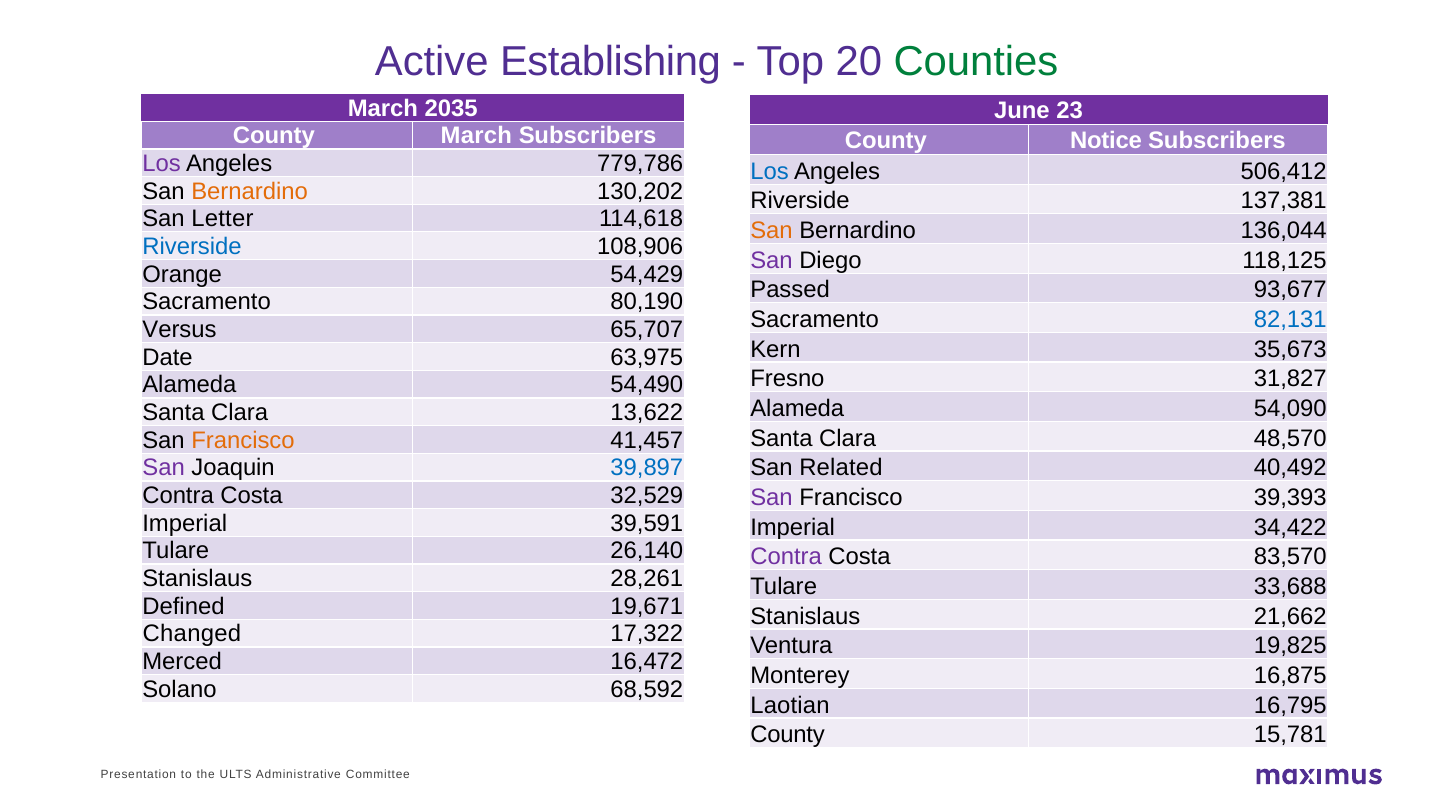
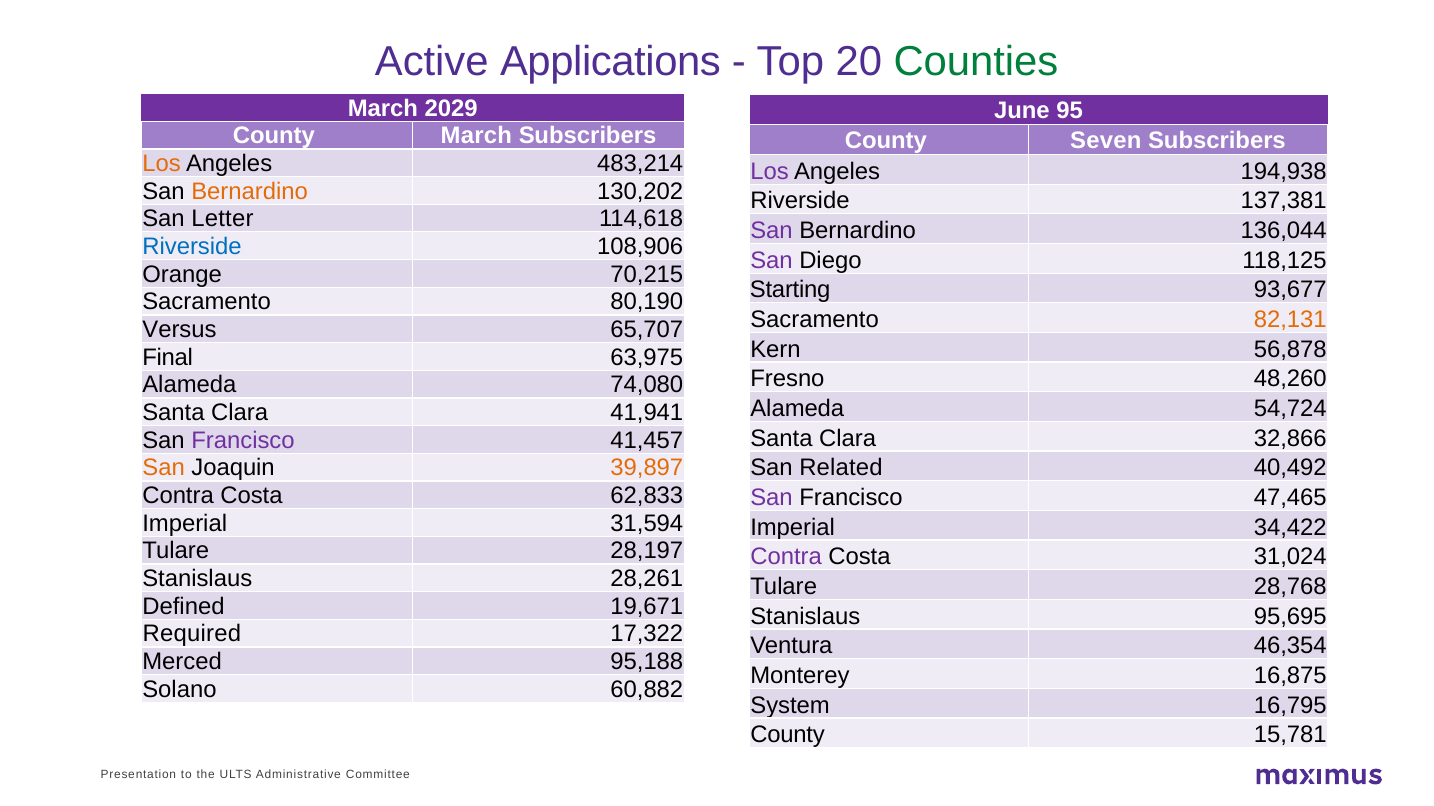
Establishing: Establishing -> Applications
2035: 2035 -> 2029
23: 23 -> 95
Notice: Notice -> Seven
Los at (162, 164) colour: purple -> orange
779,786: 779,786 -> 483,214
Los at (770, 171) colour: blue -> purple
506,412: 506,412 -> 194,938
San at (772, 231) colour: orange -> purple
54,429: 54,429 -> 70,215
Passed: Passed -> Starting
82,131 colour: blue -> orange
35,673: 35,673 -> 56,878
Date: Date -> Final
31,827: 31,827 -> 48,260
54,490: 54,490 -> 74,080
54,090: 54,090 -> 54,724
13,622: 13,622 -> 41,941
48,570: 48,570 -> 32,866
Francisco at (243, 441) colour: orange -> purple
San at (164, 468) colour: purple -> orange
39,897 colour: blue -> orange
32,529: 32,529 -> 62,833
39,393: 39,393 -> 47,465
39,591: 39,591 -> 31,594
26,140: 26,140 -> 28,197
83,570: 83,570 -> 31,024
33,688: 33,688 -> 28,768
21,662: 21,662 -> 95,695
Changed: Changed -> Required
19,825: 19,825 -> 46,354
16,472: 16,472 -> 95,188
68,592: 68,592 -> 60,882
Laotian: Laotian -> System
